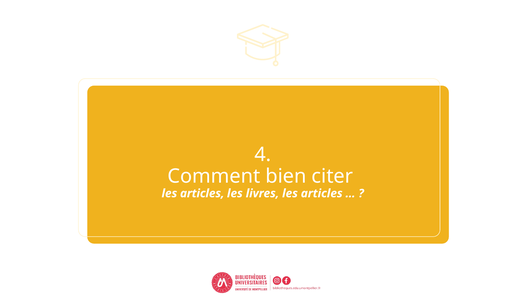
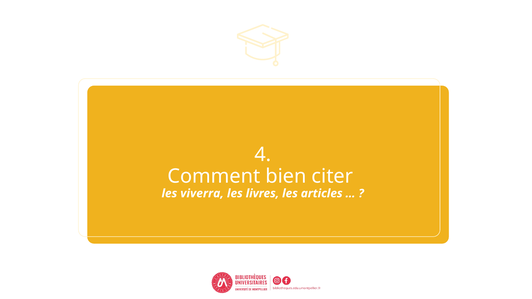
articles at (202, 194): articles -> viverra
